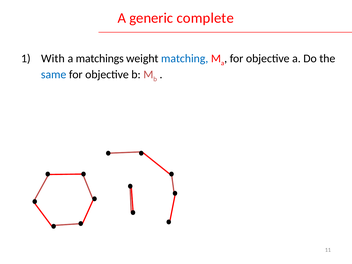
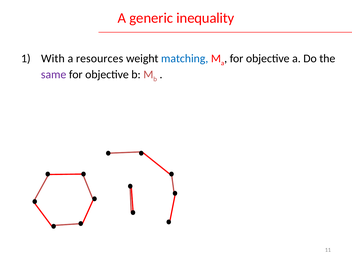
complete: complete -> inequality
matchings: matchings -> resources
same colour: blue -> purple
